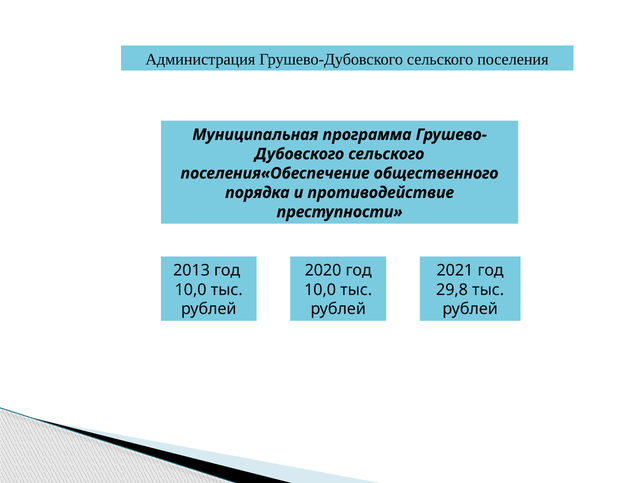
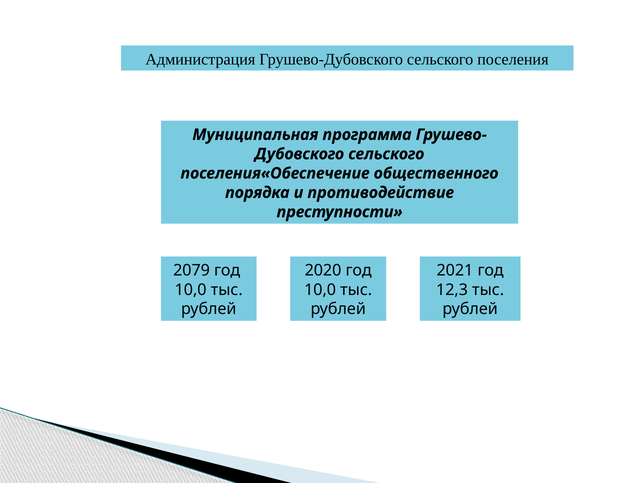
2013: 2013 -> 2079
29,8: 29,8 -> 12,3
